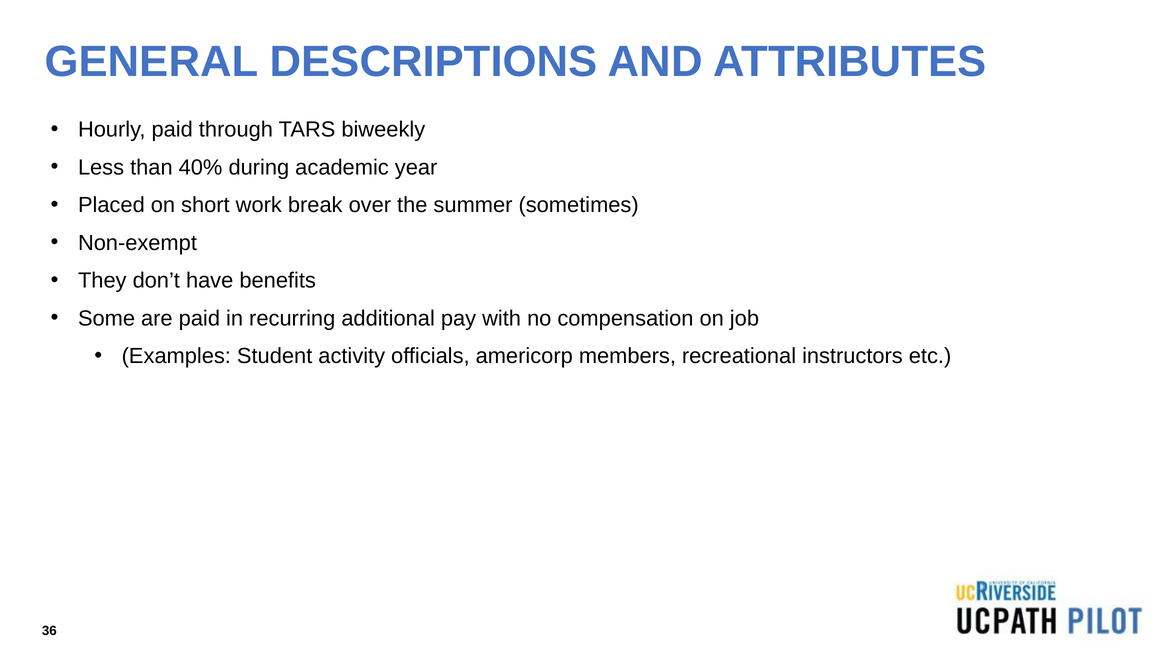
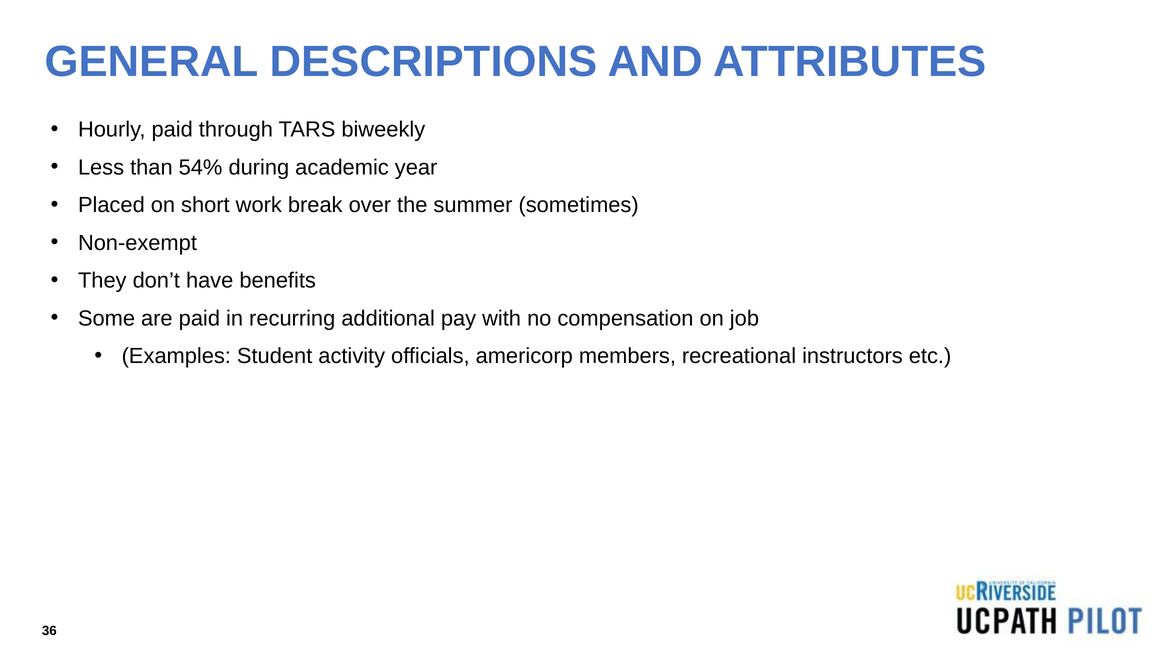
40%: 40% -> 54%
